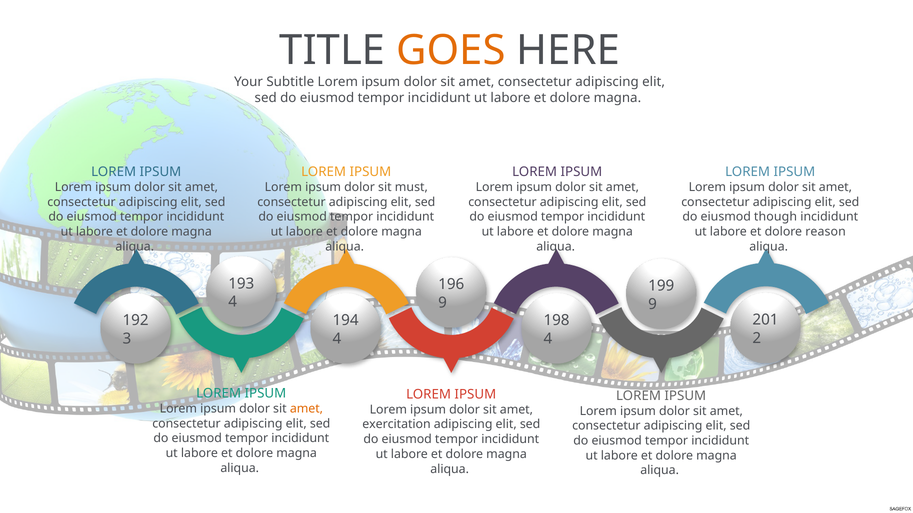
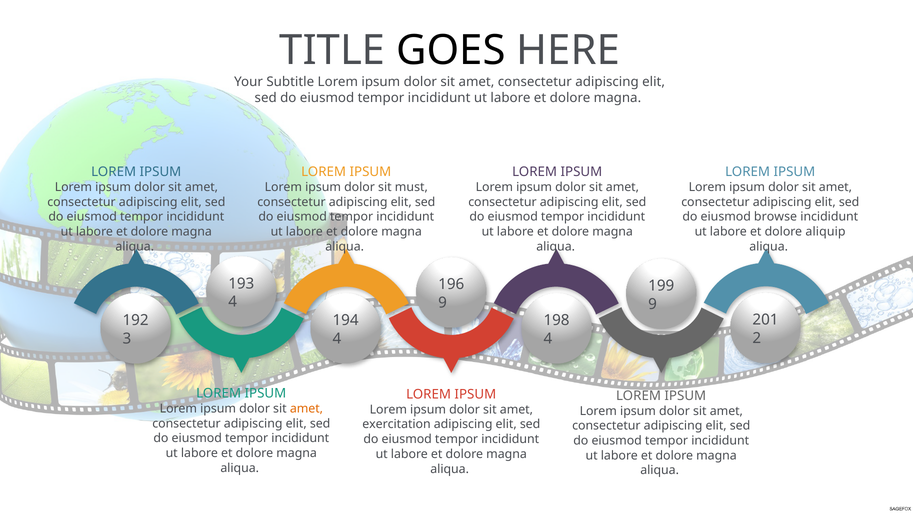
GOES colour: orange -> black
though: though -> browse
reason: reason -> aliquip
